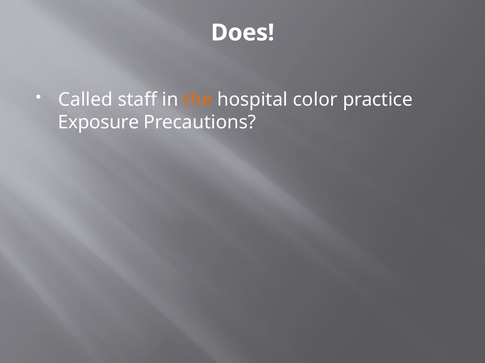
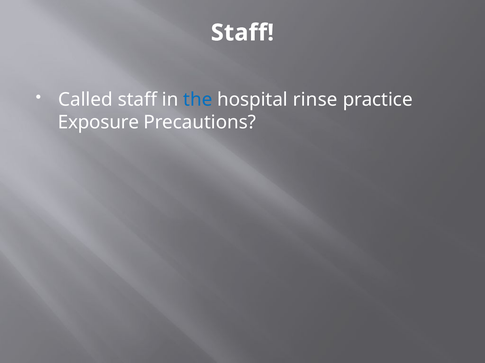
Does at (243, 33): Does -> Staff
the colour: orange -> blue
color: color -> rinse
